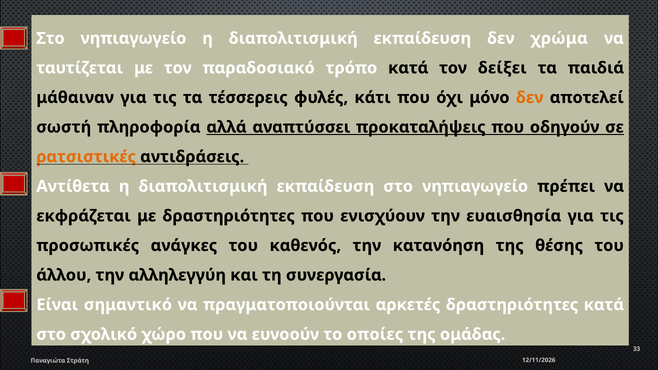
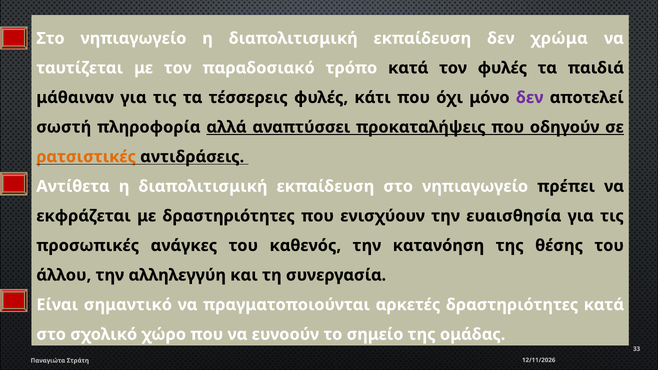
τον δείξει: δείξει -> φυλές
δεν at (530, 98) colour: orange -> purple
οποίες: οποίες -> σημείο
